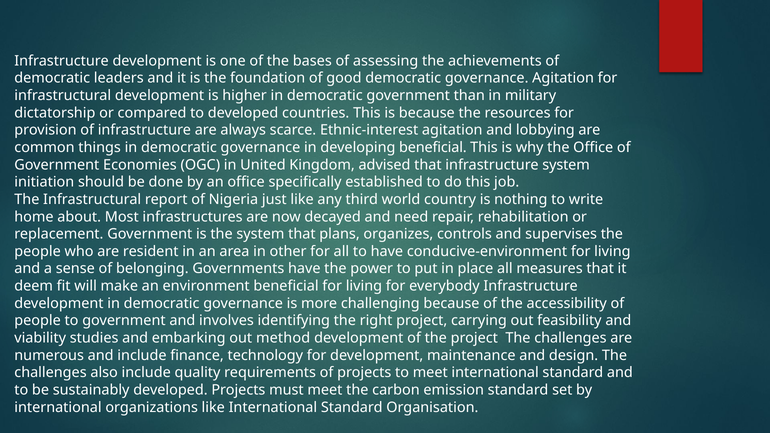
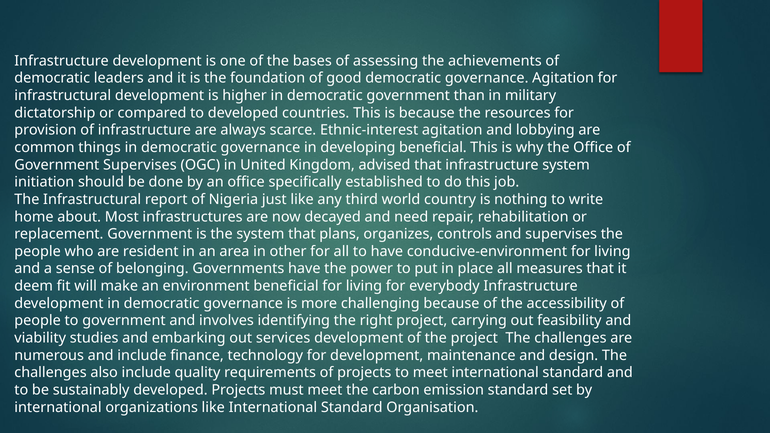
Government Economies: Economies -> Supervises
method: method -> services
